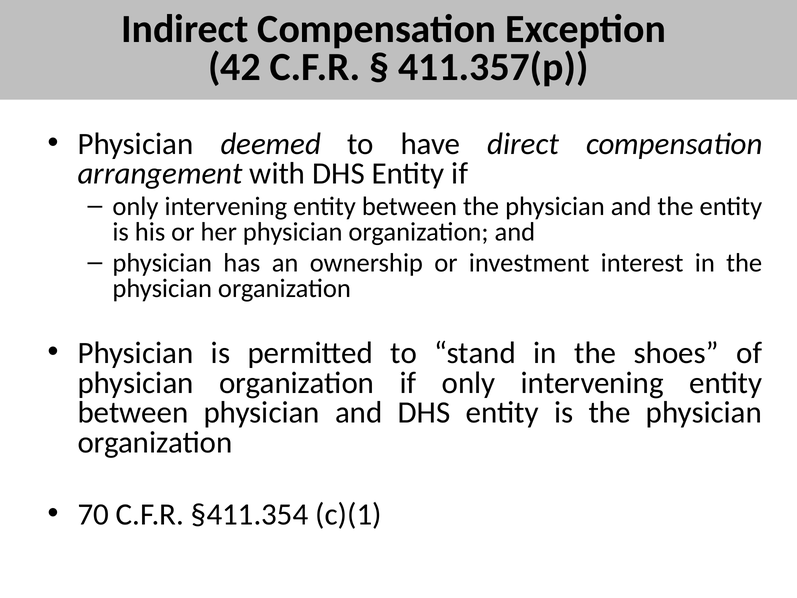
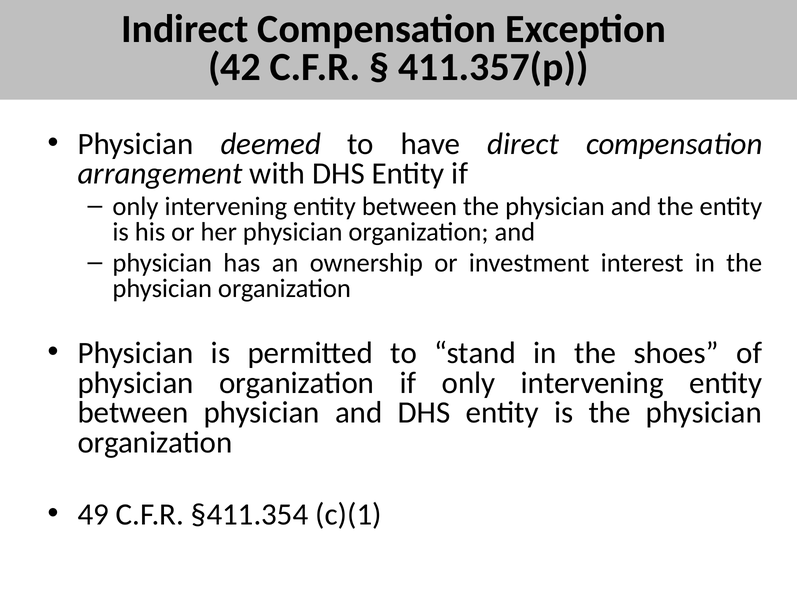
70: 70 -> 49
